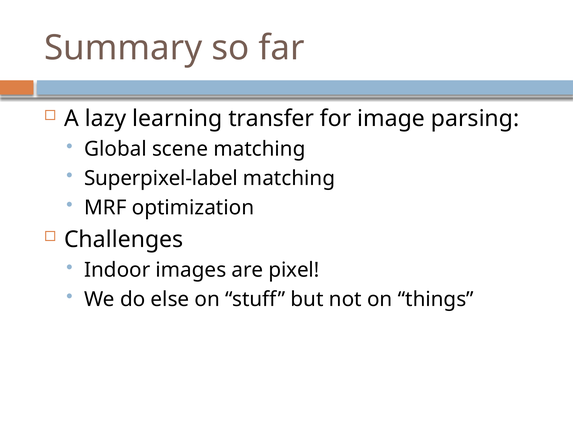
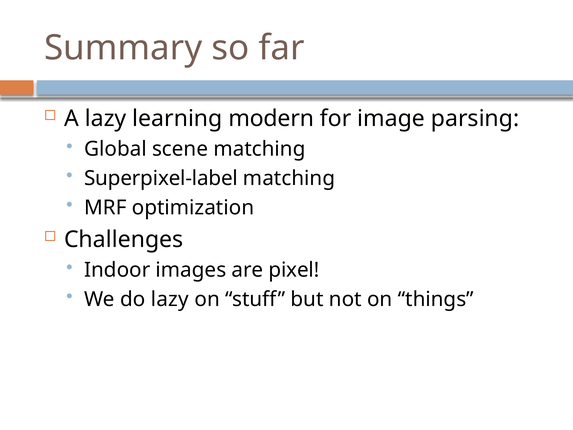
transfer: transfer -> modern
do else: else -> lazy
